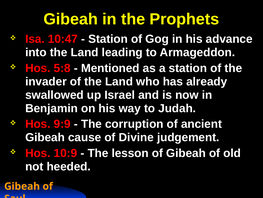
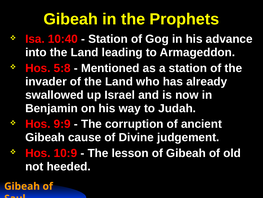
10:47: 10:47 -> 10:40
